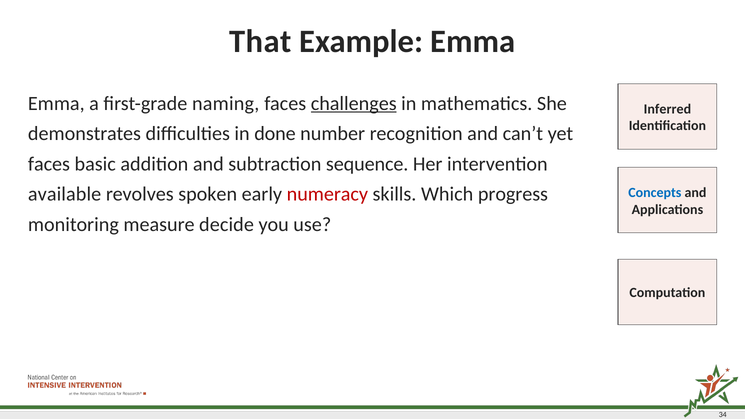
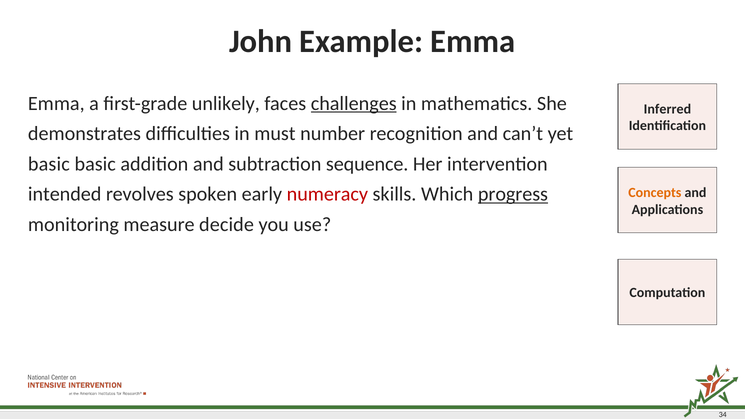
That: That -> John
naming: naming -> unlikely
done: done -> must
faces at (49, 164): faces -> basic
available: available -> intended
progress underline: none -> present
Concepts colour: blue -> orange
